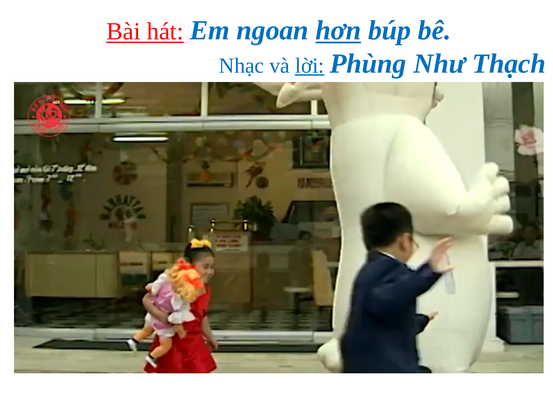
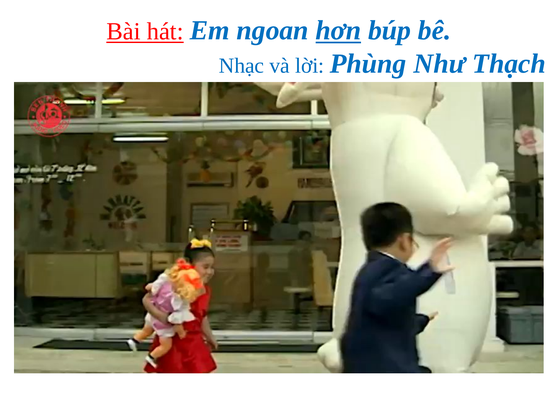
lời underline: present -> none
